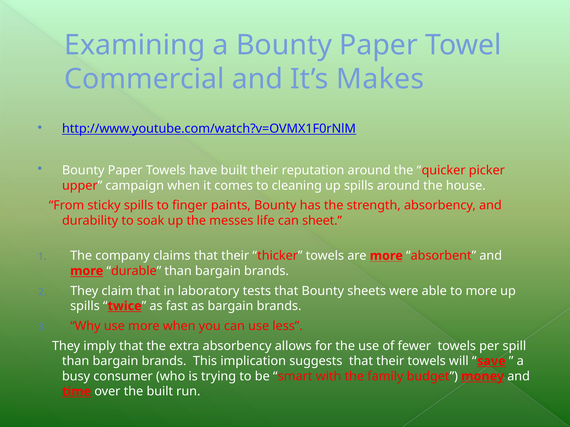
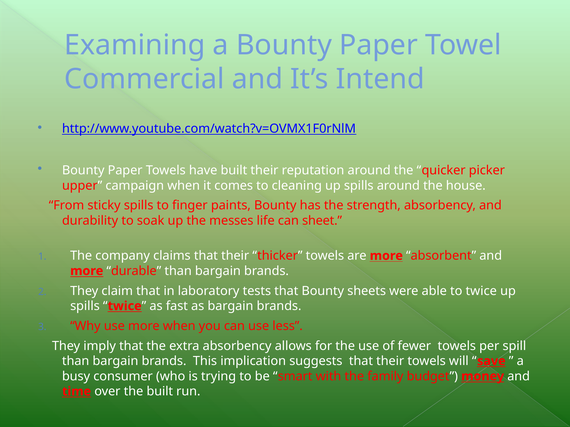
Makes: Makes -> Intend
to more: more -> twice
